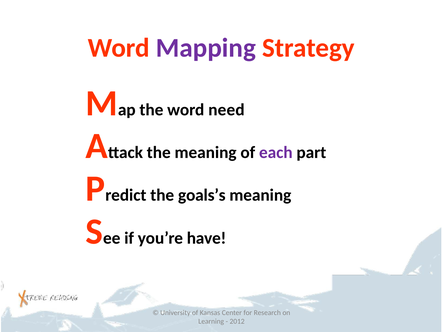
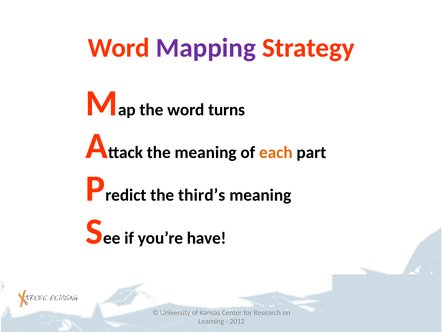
need: need -> turns
each colour: purple -> orange
goals’s: goals’s -> third’s
